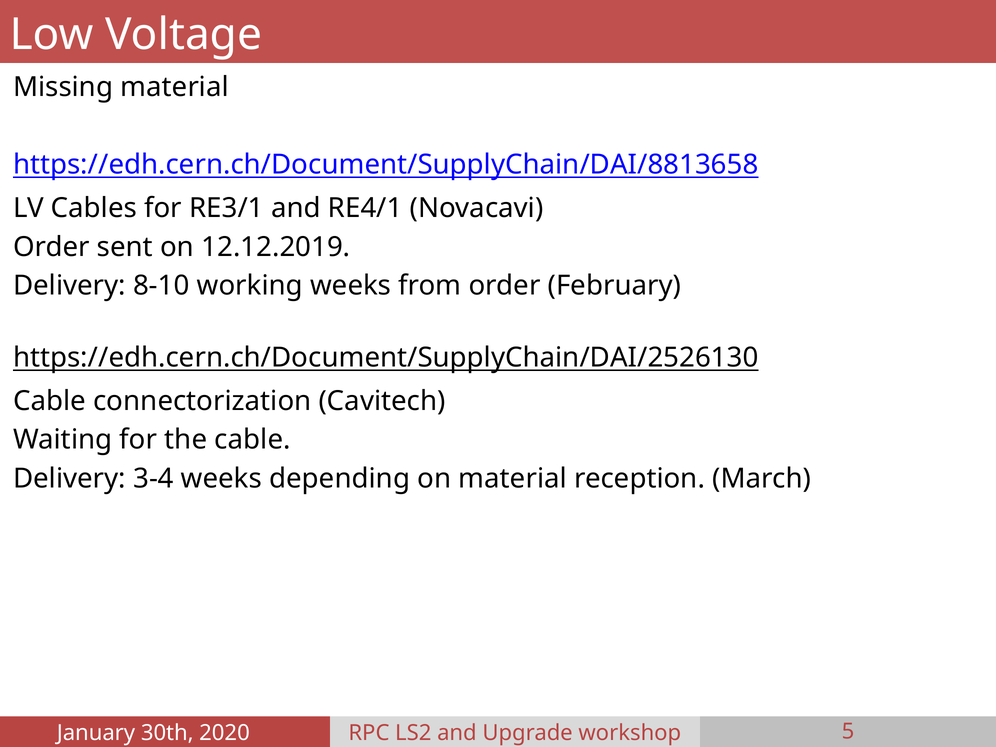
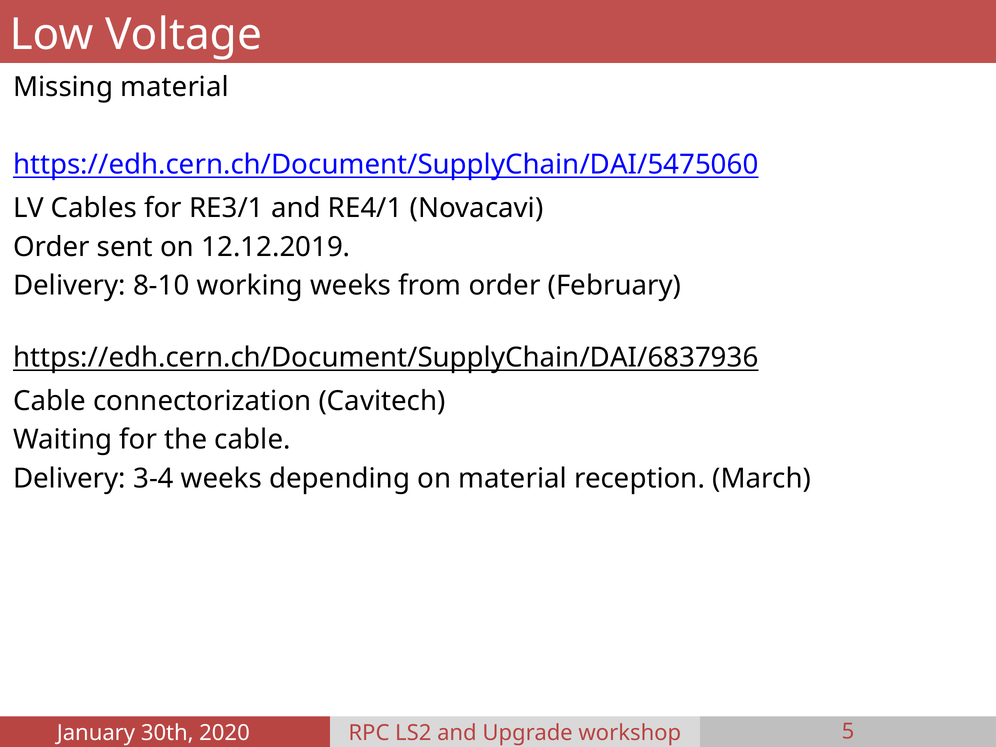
https://edh.cern.ch/Document/SupplyChain/DAI/8813658: https://edh.cern.ch/Document/SupplyChain/DAI/8813658 -> https://edh.cern.ch/Document/SupplyChain/DAI/5475060
https://edh.cern.ch/Document/SupplyChain/DAI/2526130: https://edh.cern.ch/Document/SupplyChain/DAI/2526130 -> https://edh.cern.ch/Document/SupplyChain/DAI/6837936
